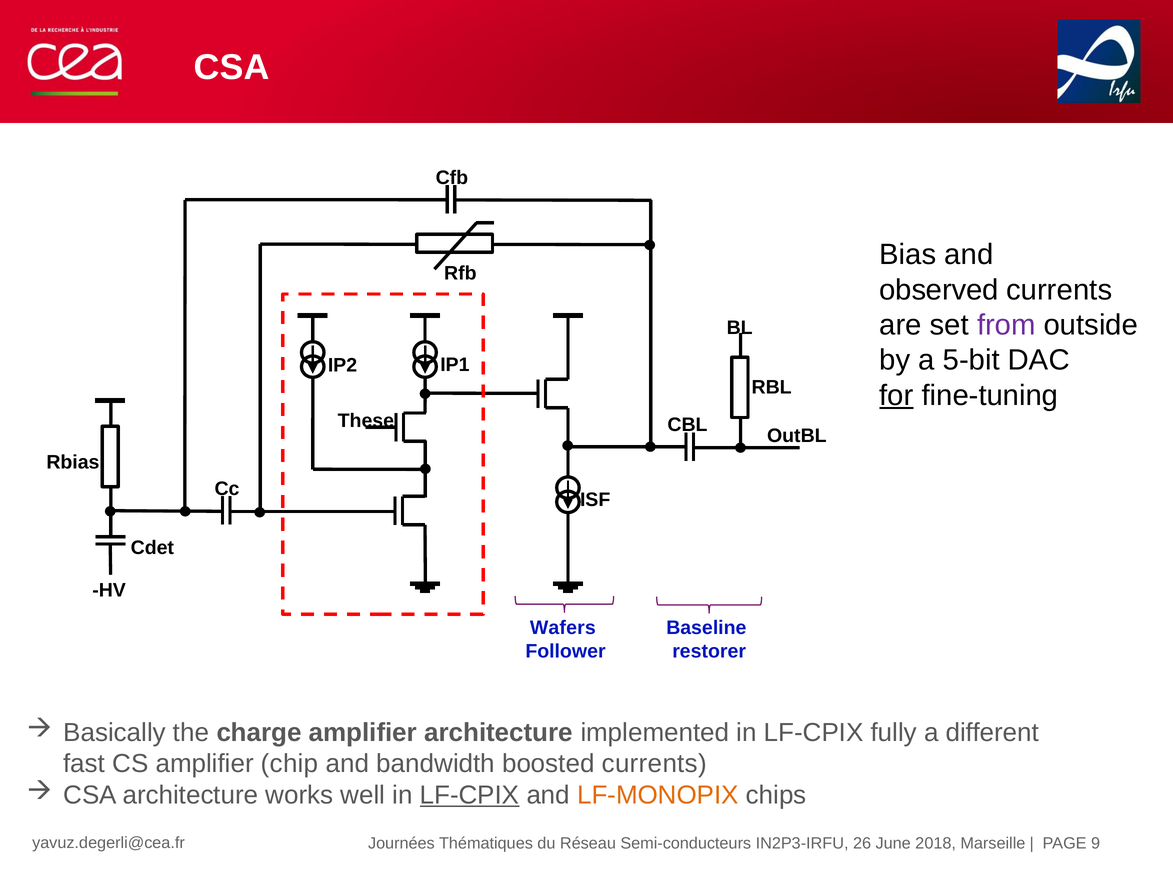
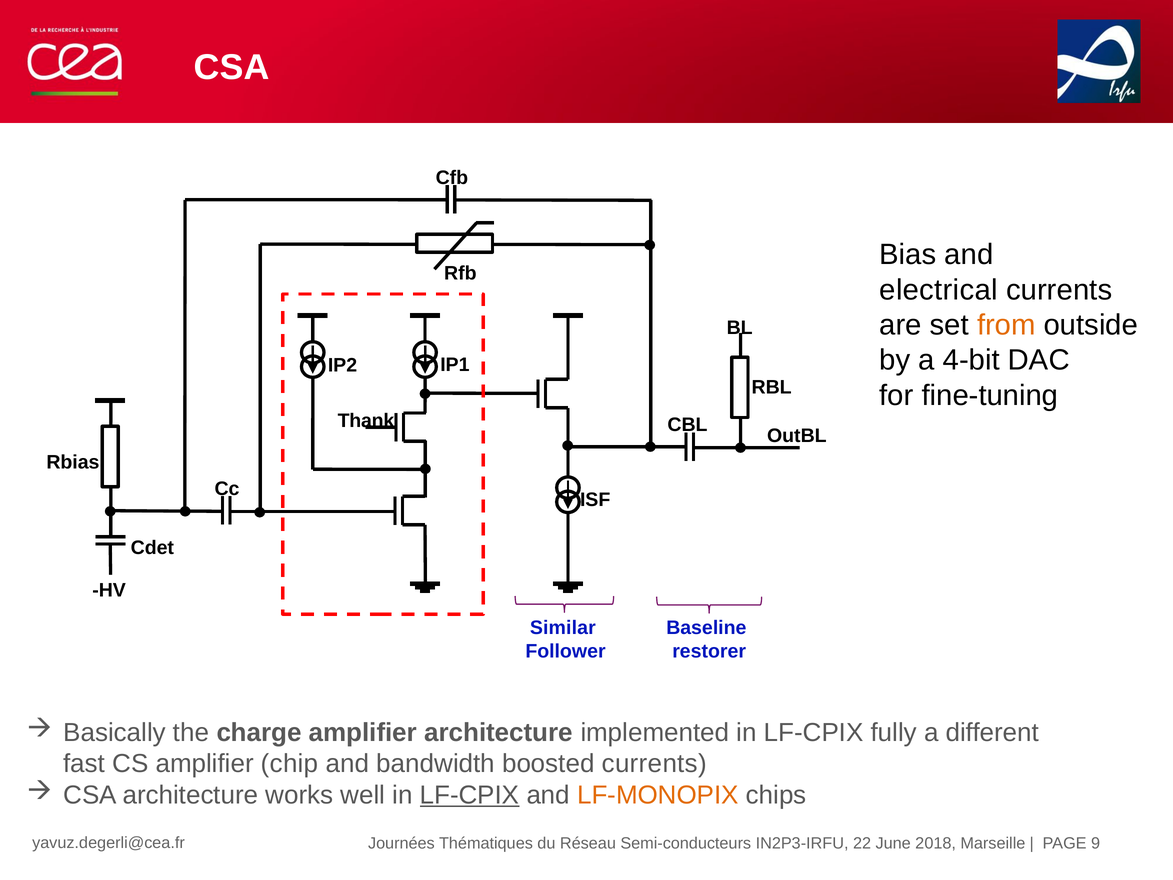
observed: observed -> electrical
from colour: purple -> orange
5-bit: 5-bit -> 4-bit
for underline: present -> none
These: These -> Thank
Wafers: Wafers -> Similar
26: 26 -> 22
